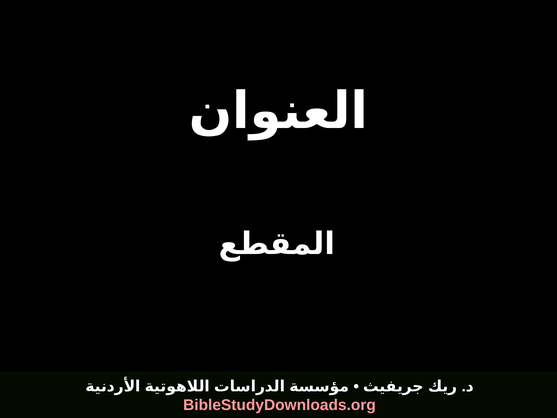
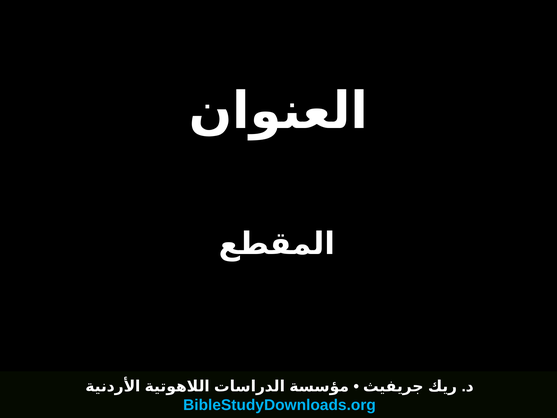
BibleStudyDownloads.org colour: pink -> light blue
